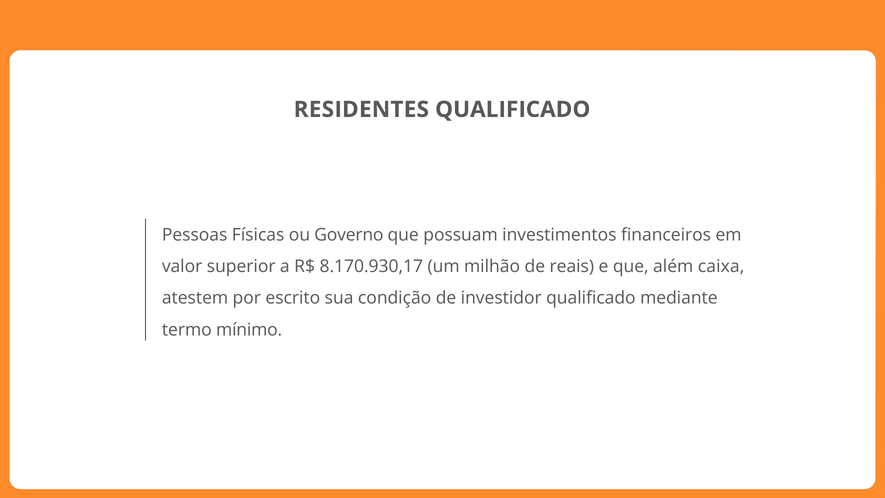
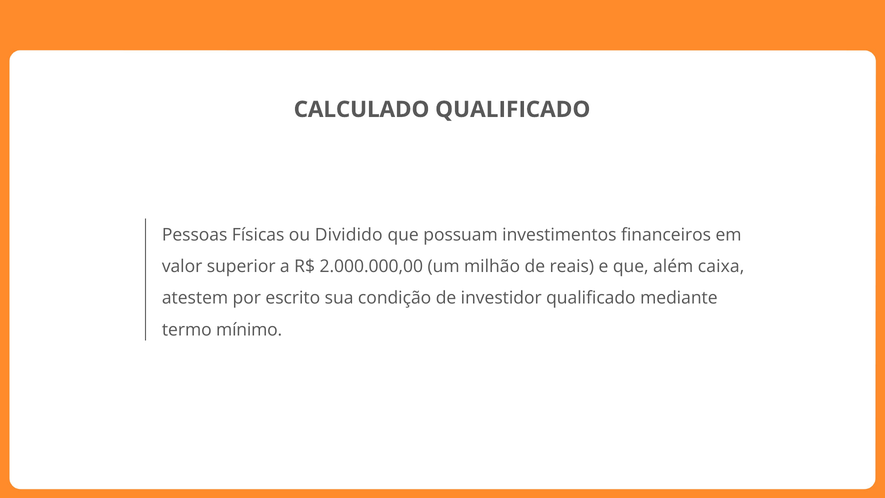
RESIDENTES: RESIDENTES -> CALCULADO
Governo: Governo -> Dividido
8.170.930,17: 8.170.930,17 -> 2.000.000,00
